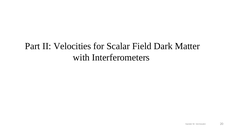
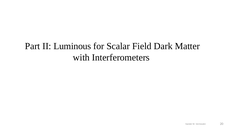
Velocities: Velocities -> Luminous
